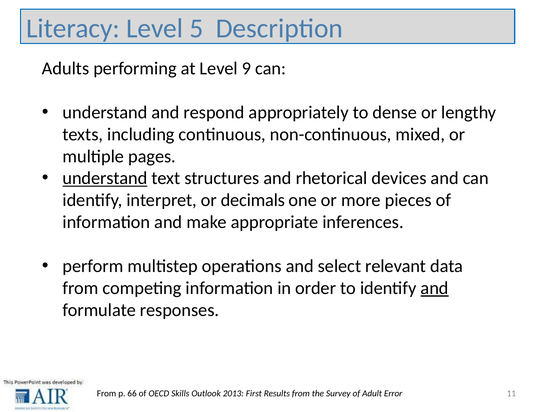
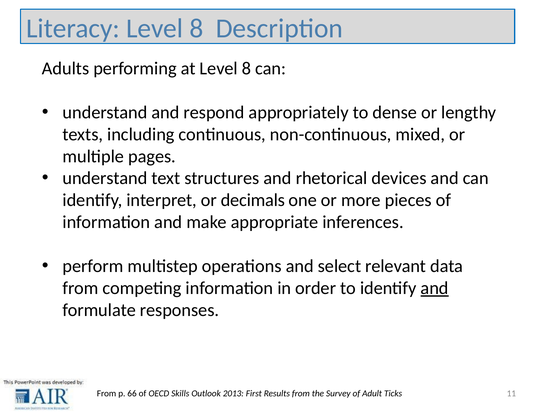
Literacy Level 5: 5 -> 8
at Level 9: 9 -> 8
understand at (105, 178) underline: present -> none
Error: Error -> Ticks
